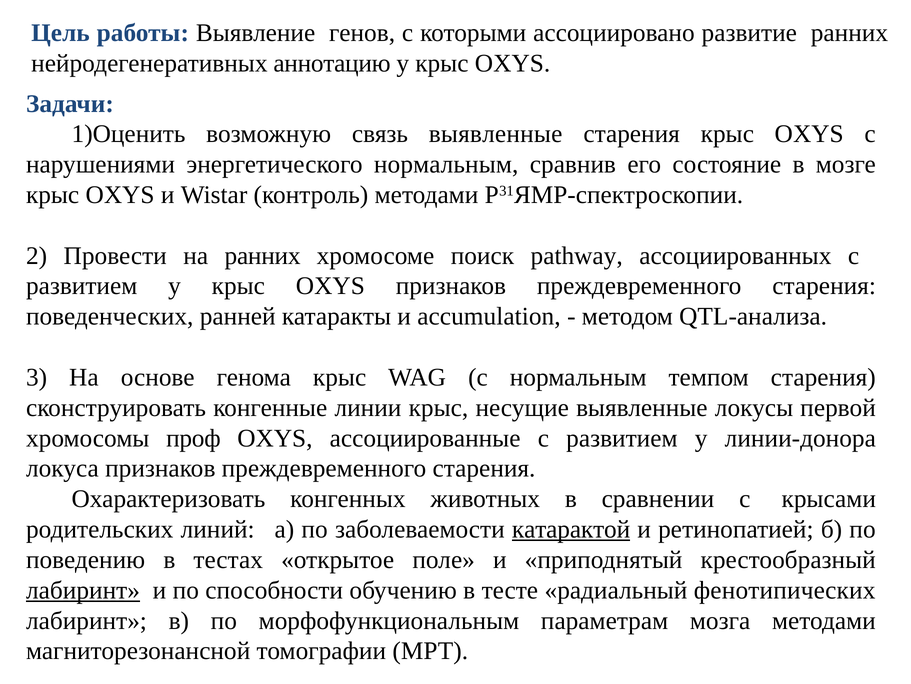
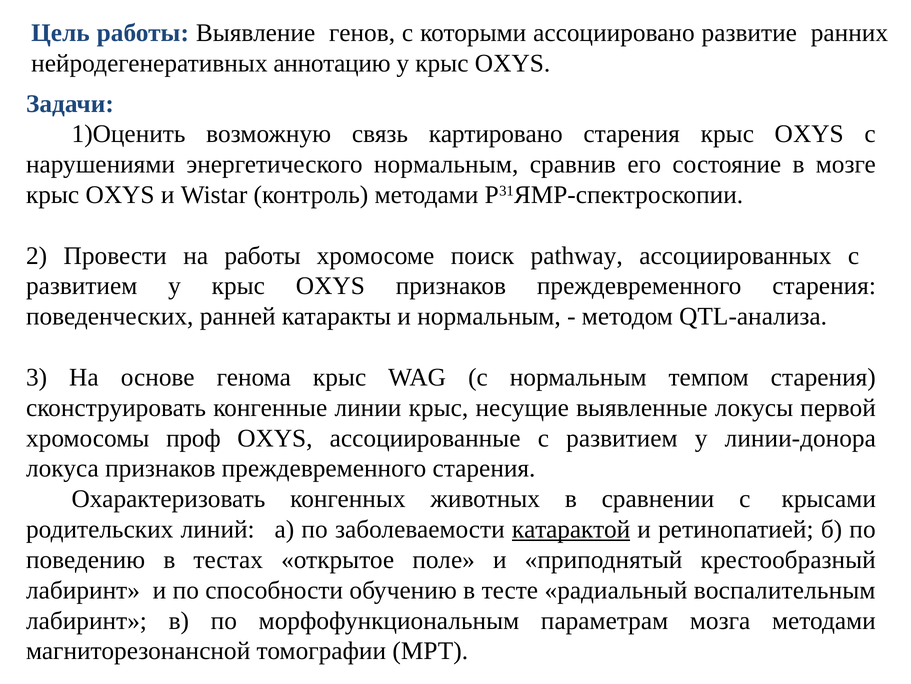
связь выявленные: выявленные -> картировано
на ранних: ранних -> работы
и accumulation: accumulation -> нормальным
лабиринт at (83, 590) underline: present -> none
фенотипических: фенотипических -> воспалительным
